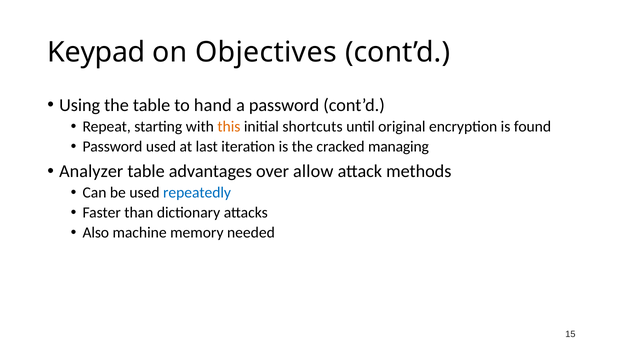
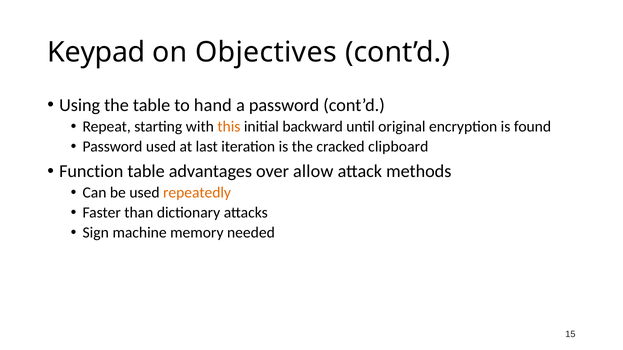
shortcuts: shortcuts -> backward
managing: managing -> clipboard
Analyzer: Analyzer -> Function
repeatedly colour: blue -> orange
Also: Also -> Sign
